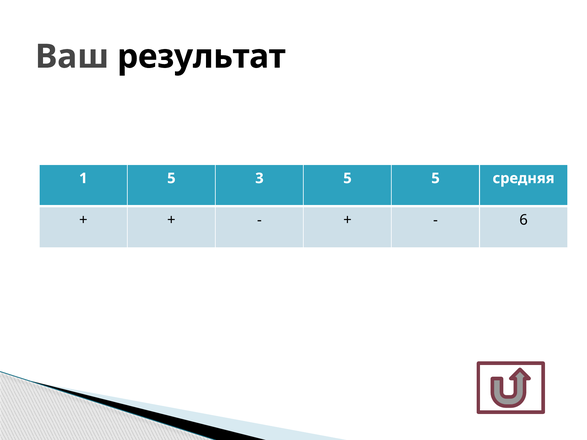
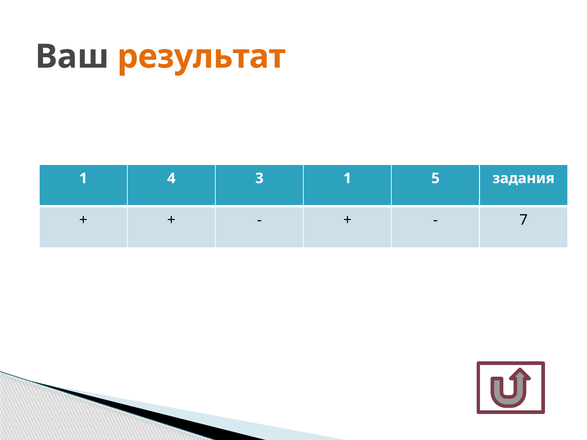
результат colour: black -> orange
1 5: 5 -> 4
3 5: 5 -> 1
средняя: средняя -> задания
6: 6 -> 7
